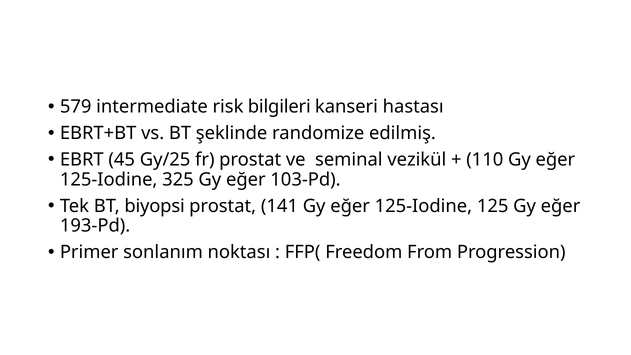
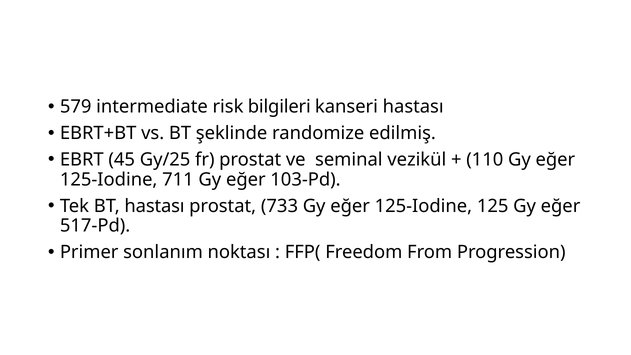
325: 325 -> 711
BT biyopsi: biyopsi -> hastası
141: 141 -> 733
193-Pd: 193-Pd -> 517-Pd
